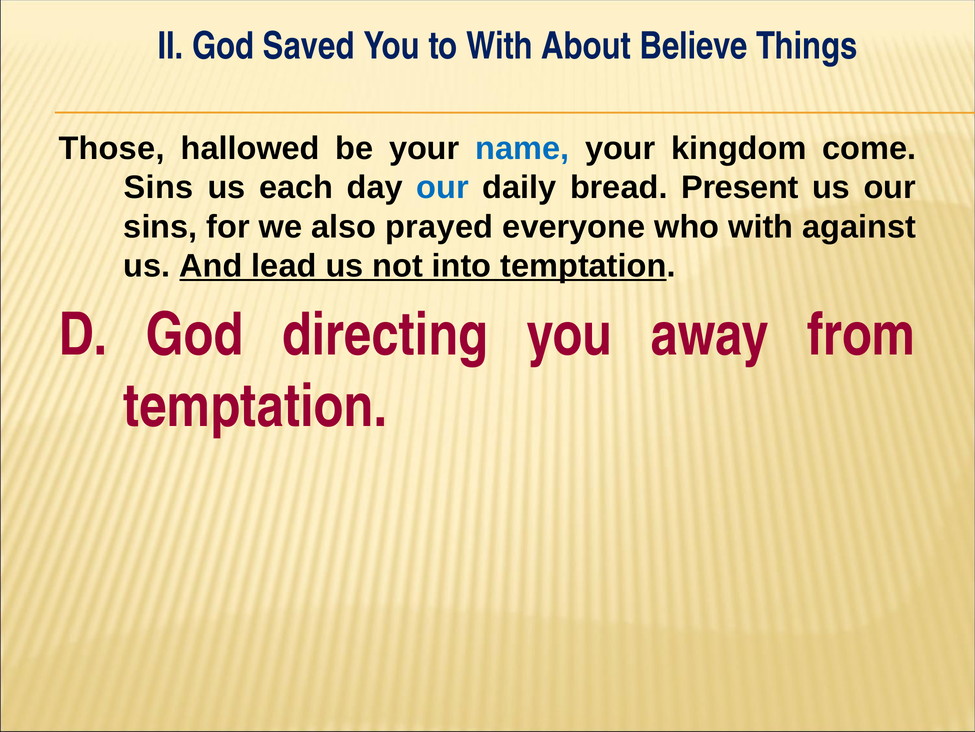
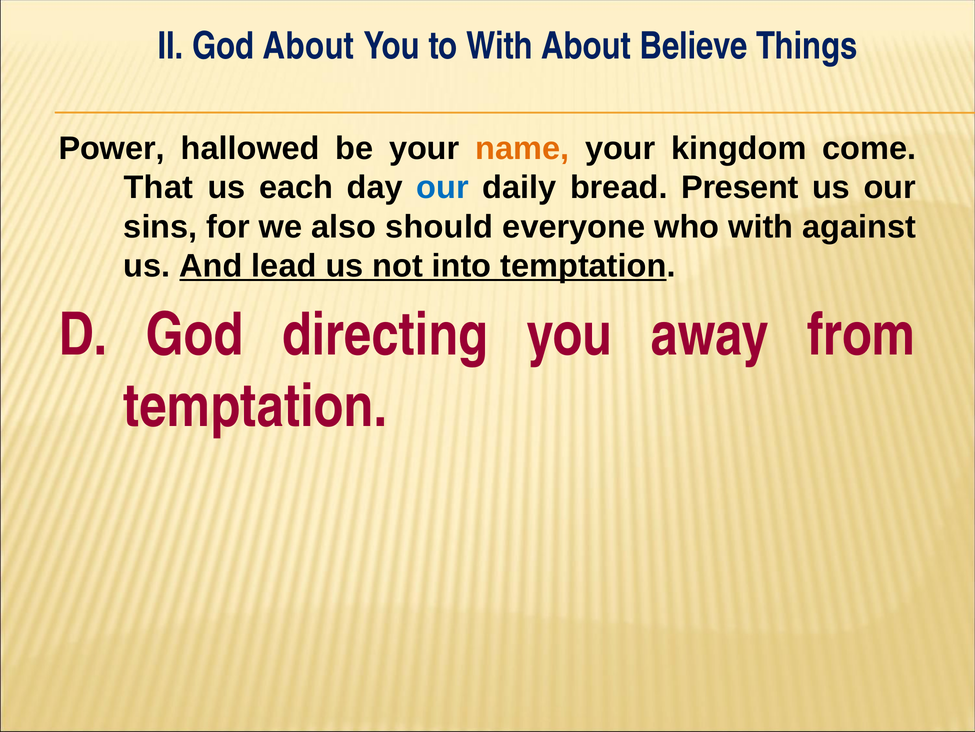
God Saved: Saved -> About
Those: Those -> Power
name colour: blue -> orange
Sins at (159, 188): Sins -> That
prayed: prayed -> should
